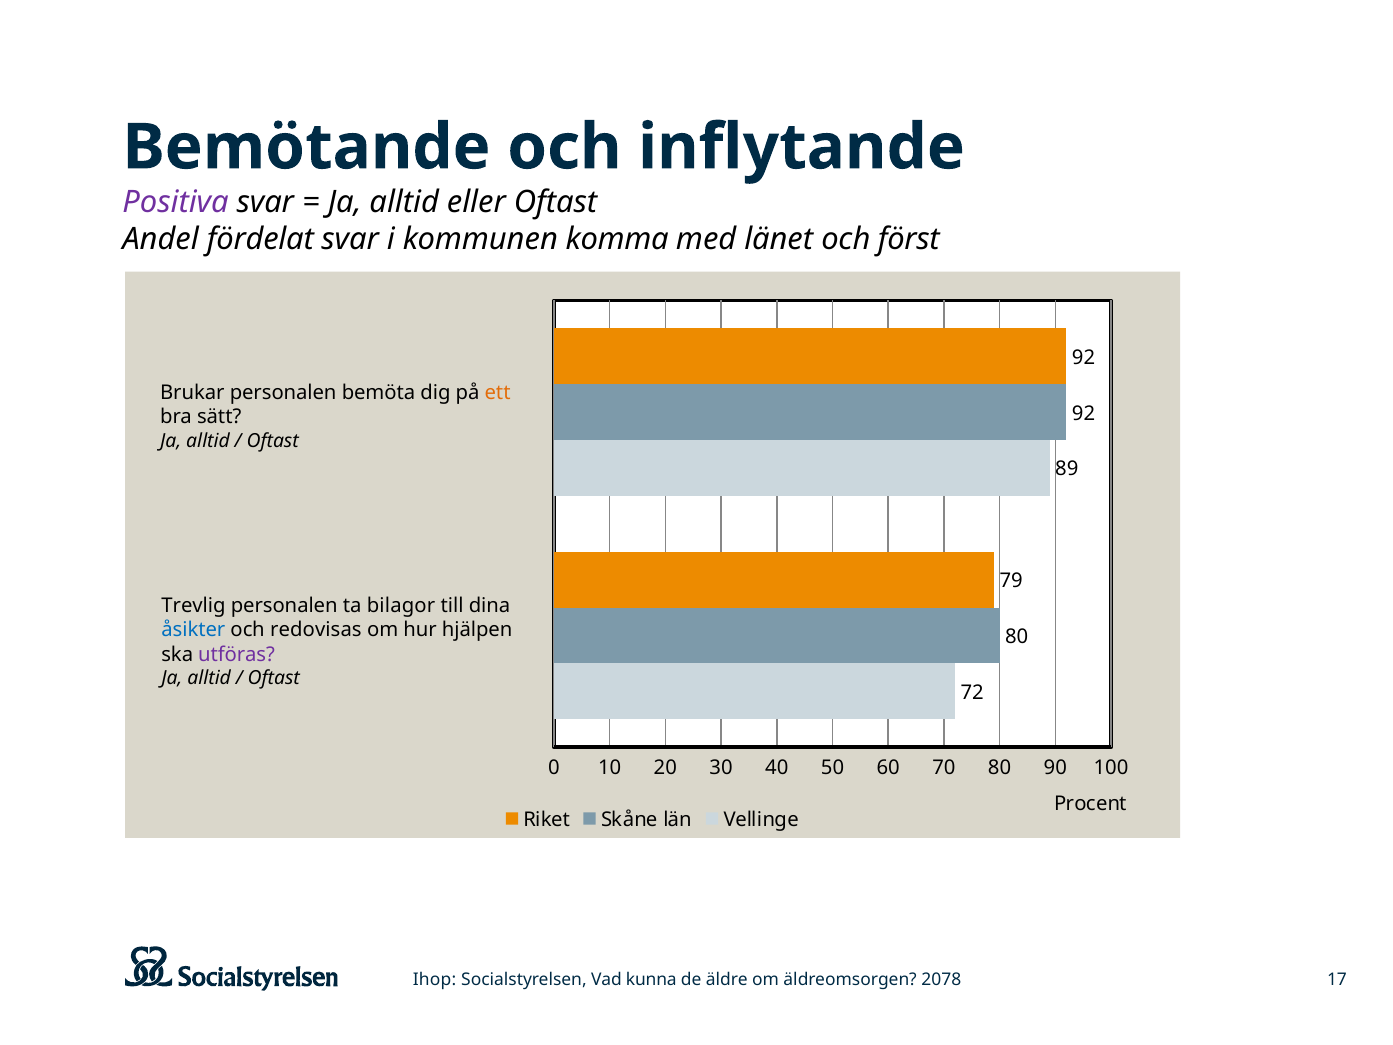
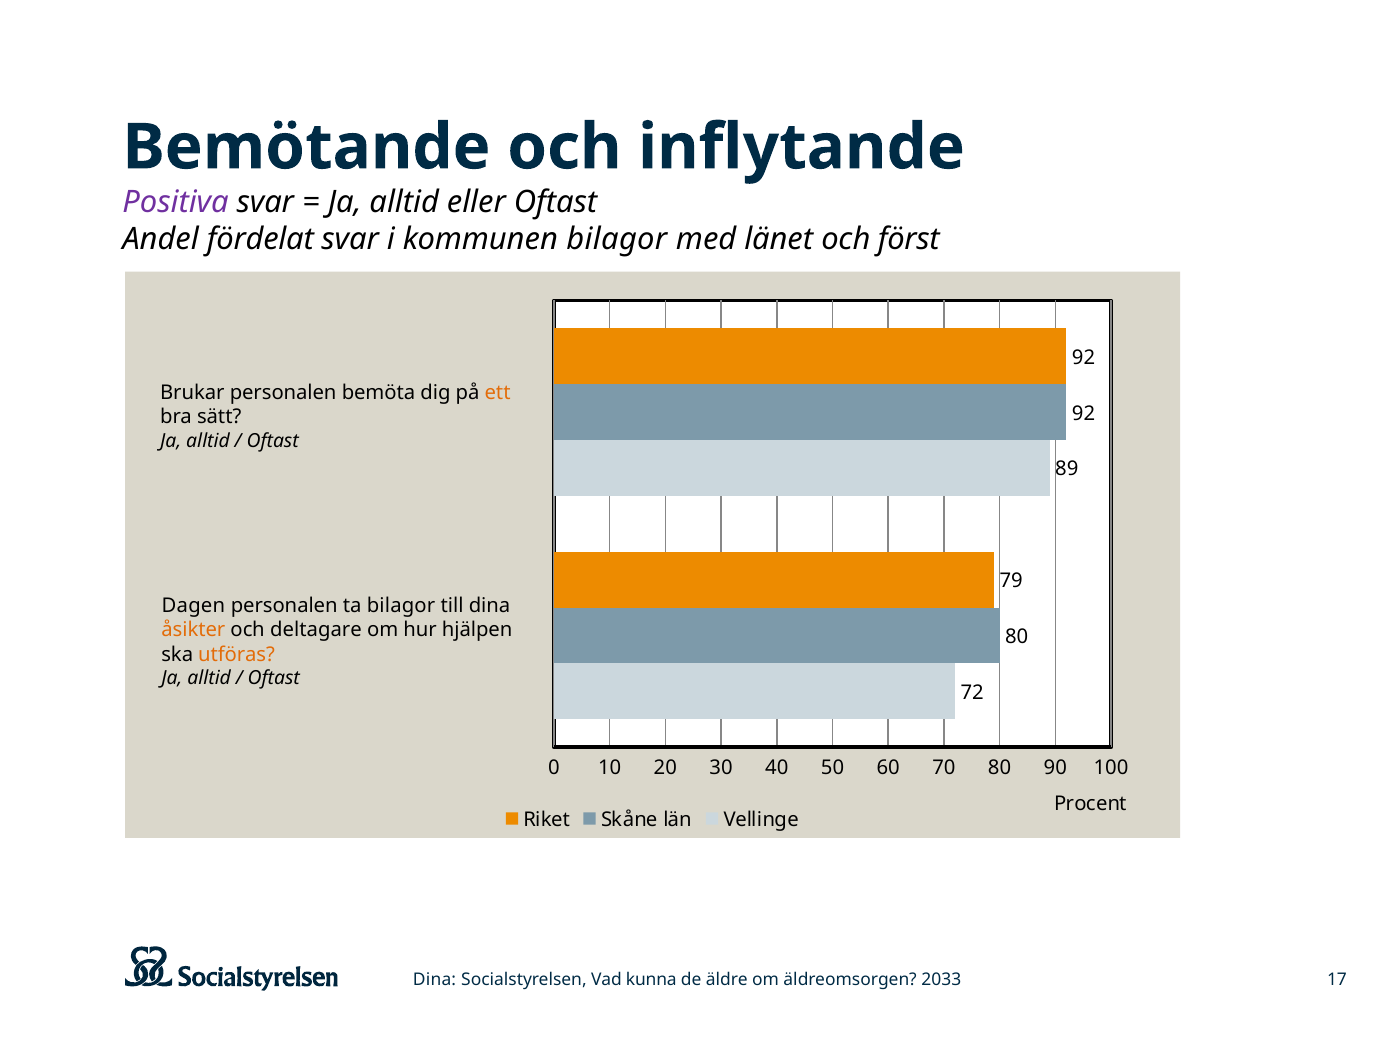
kommunen komma: komma -> bilagor
Trevlig: Trevlig -> Dagen
åsikter colour: blue -> orange
redovisas: redovisas -> deltagare
utföras colour: purple -> orange
Ihop at (435, 979): Ihop -> Dina
2078: 2078 -> 2033
